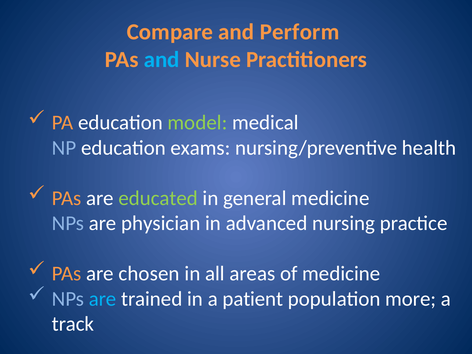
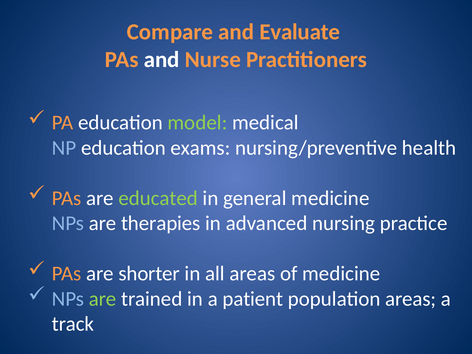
Perform: Perform -> Evaluate
and at (162, 59) colour: light blue -> white
physician: physician -> therapies
chosen: chosen -> shorter
are at (103, 299) colour: light blue -> light green
population more: more -> areas
